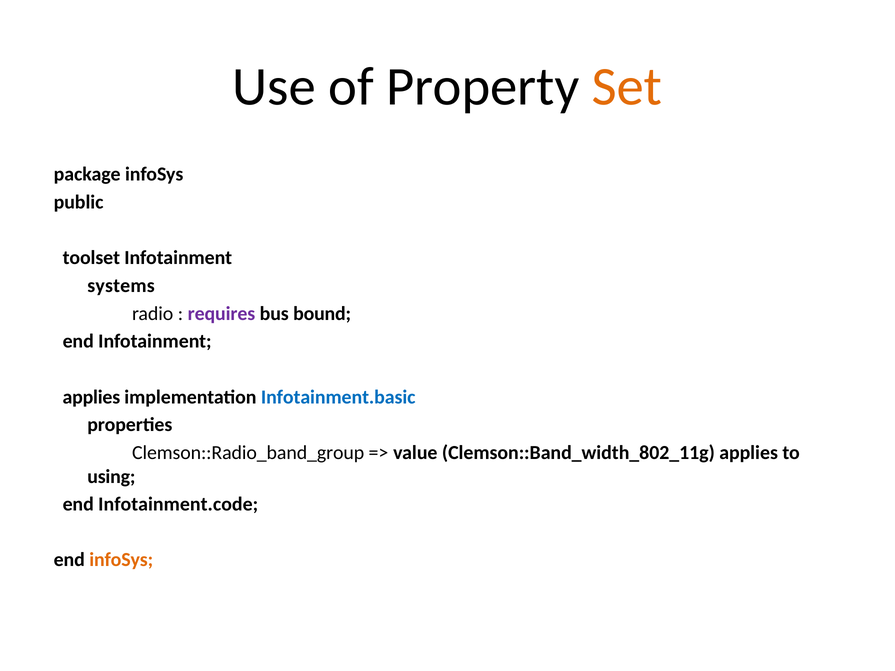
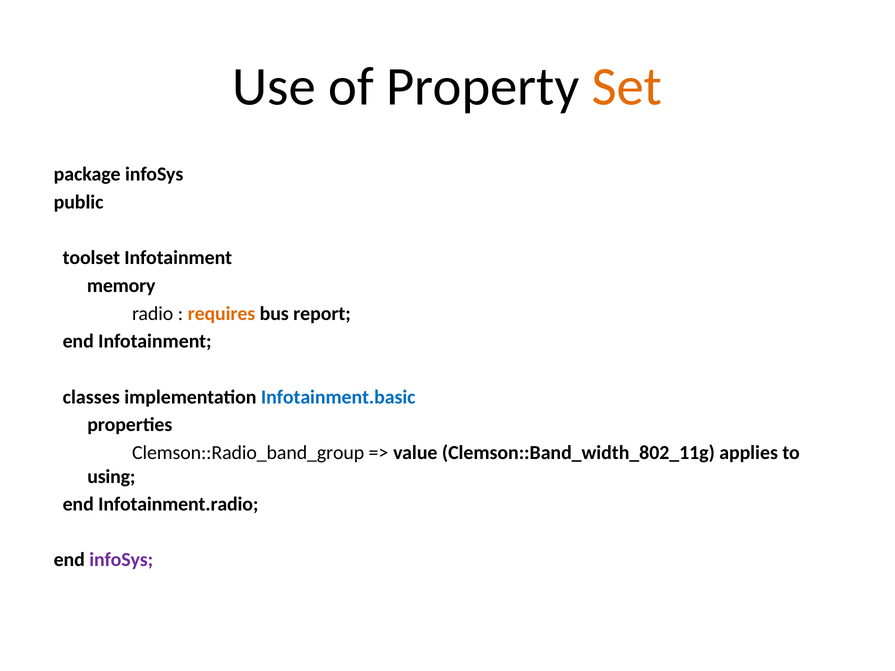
systems: systems -> memory
requires colour: purple -> orange
bound: bound -> report
applies at (91, 397): applies -> classes
Infotainment.code: Infotainment.code -> Infotainment.radio
infoSys at (121, 560) colour: orange -> purple
